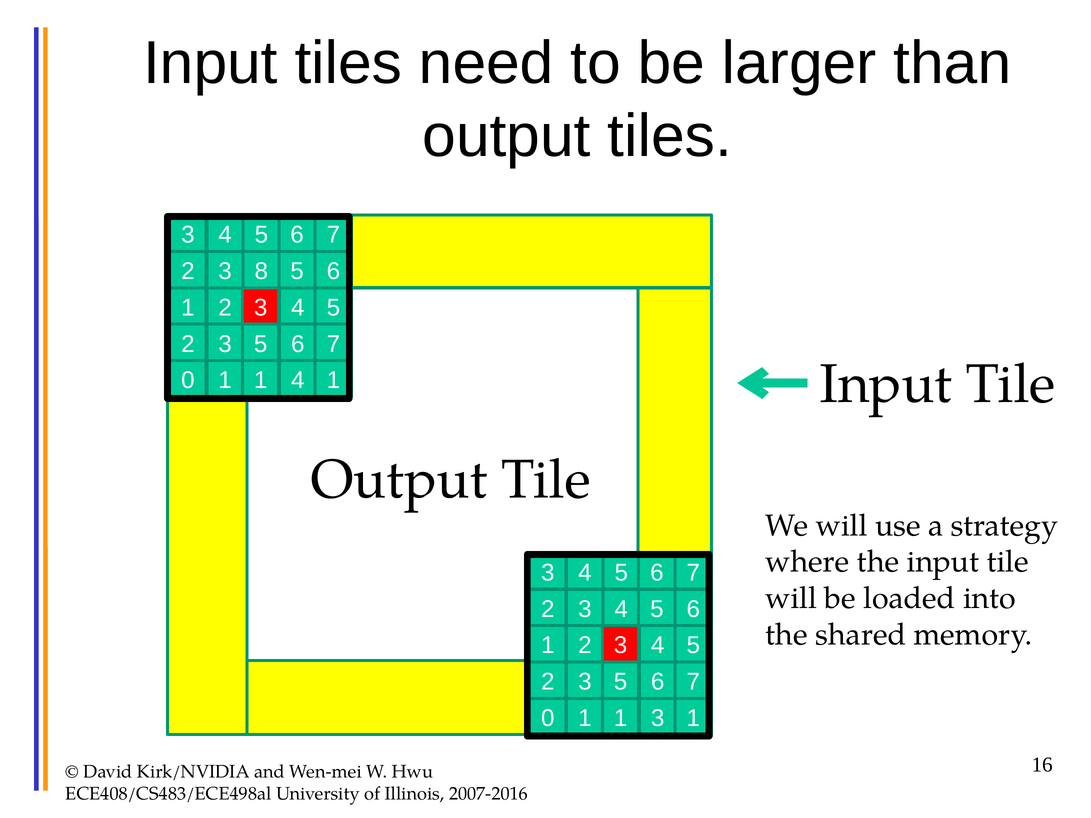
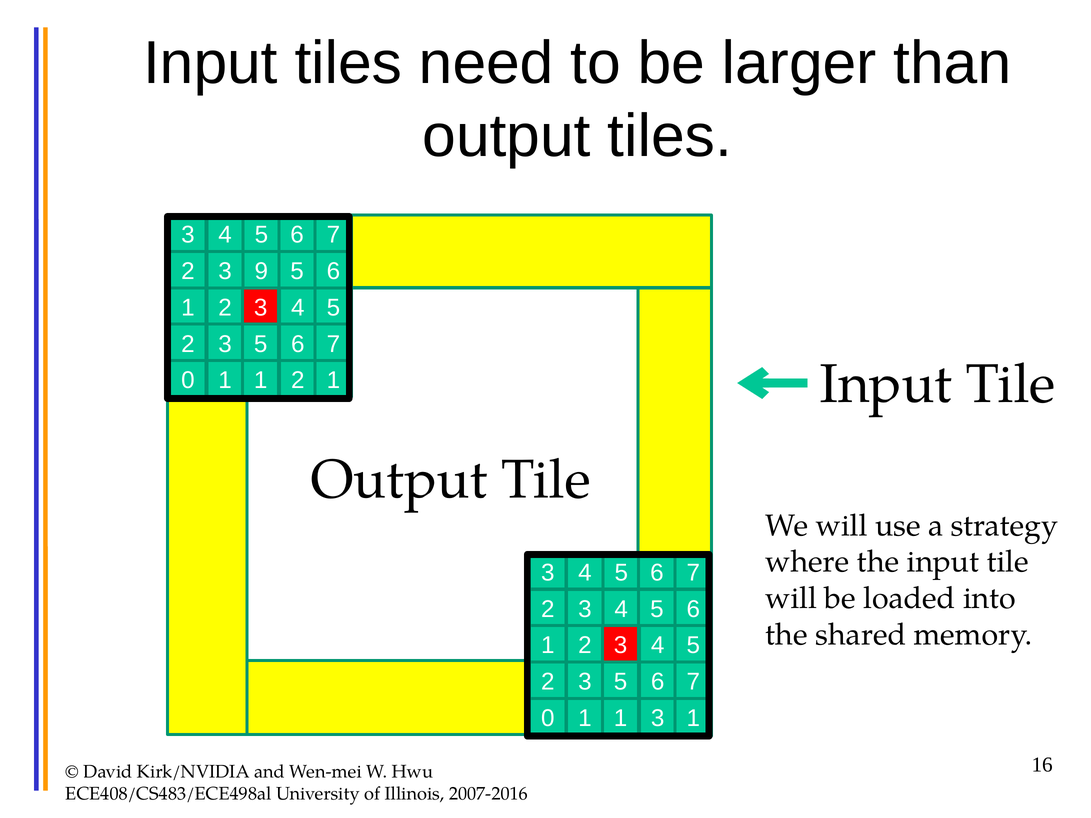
8: 8 -> 9
1 1 4: 4 -> 2
